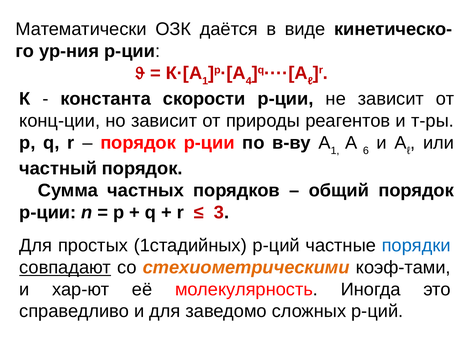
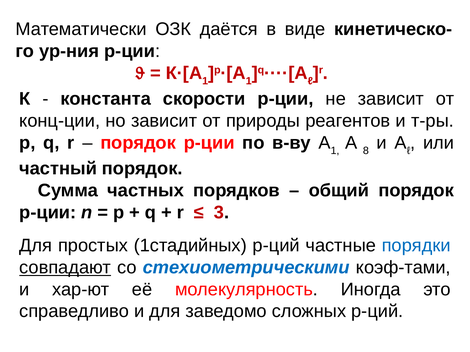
4 at (249, 81): 4 -> 1
6: 6 -> 8
стехиометрическими colour: orange -> blue
